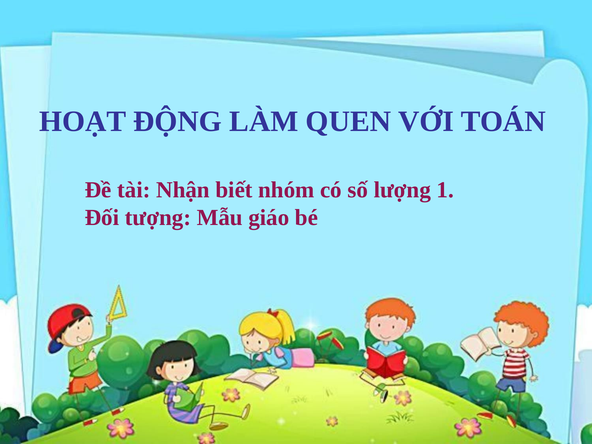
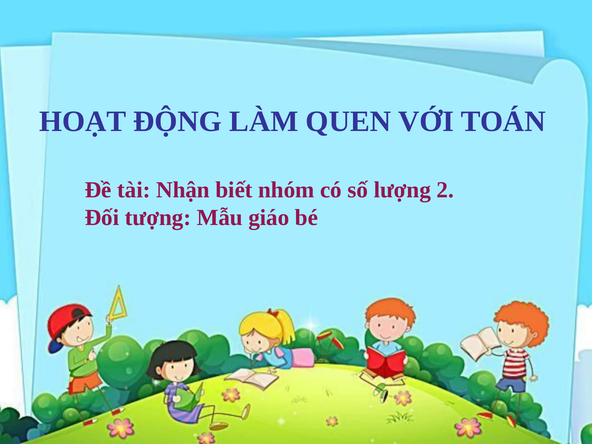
1: 1 -> 2
